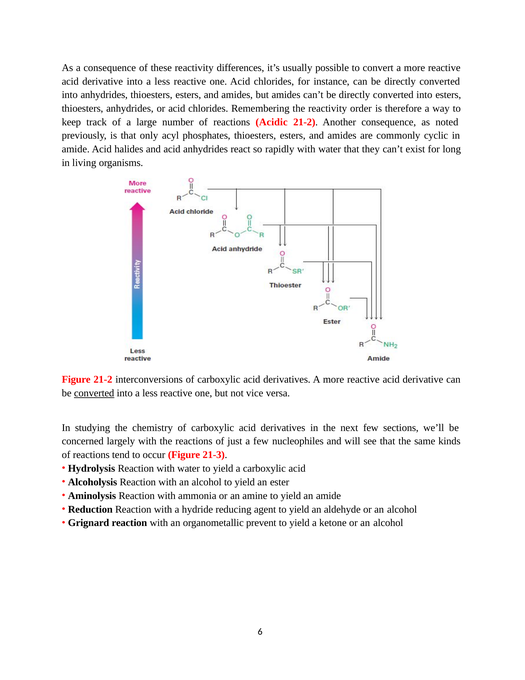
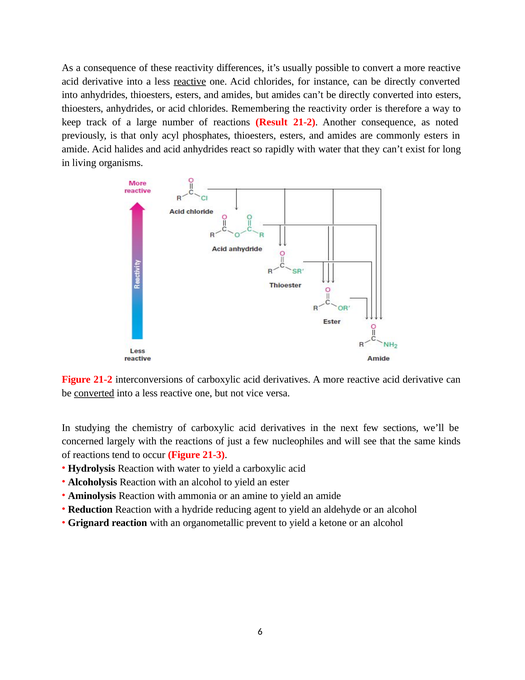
reactive at (190, 81) underline: none -> present
Acidic: Acidic -> Result
commonly cyclic: cyclic -> esters
